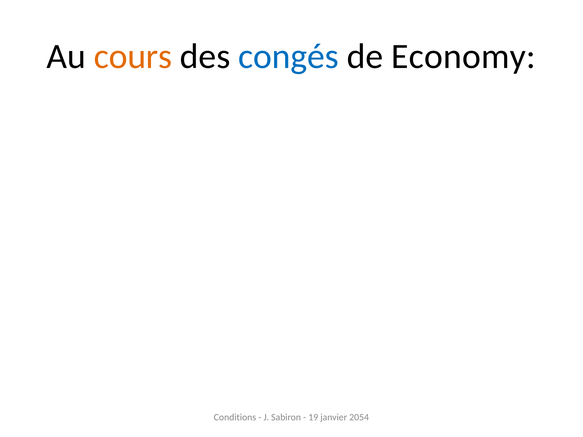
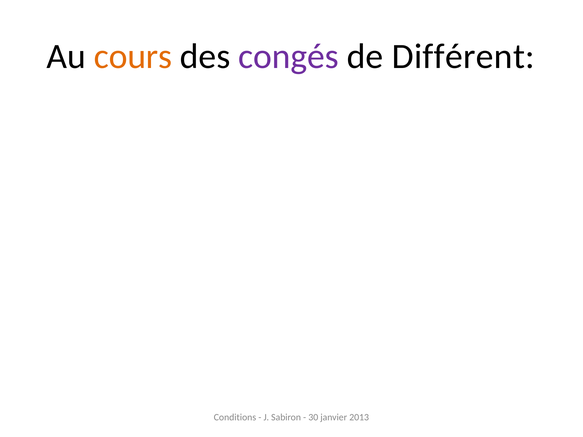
congés colour: blue -> purple
Economy: Economy -> Différent
19: 19 -> 30
2054: 2054 -> 2013
